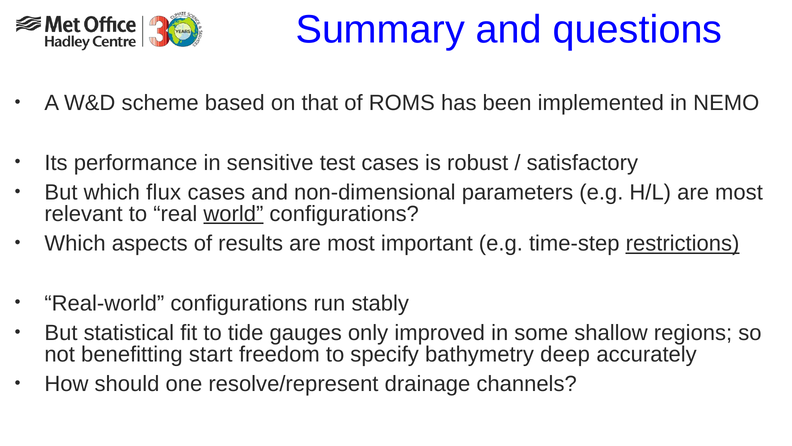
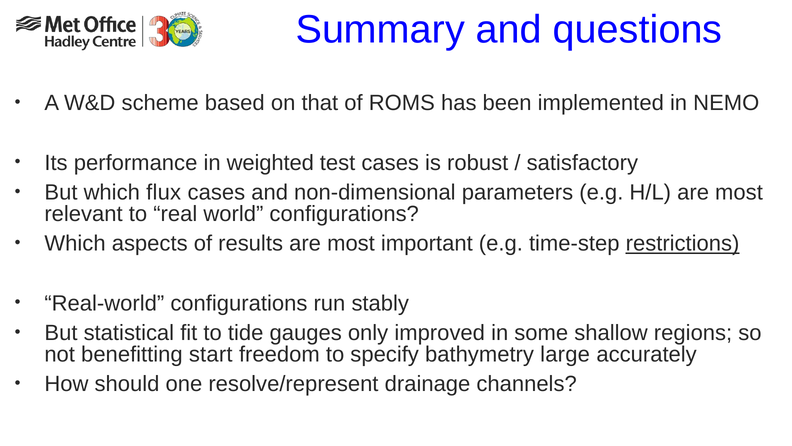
sensitive: sensitive -> weighted
world underline: present -> none
deep: deep -> large
